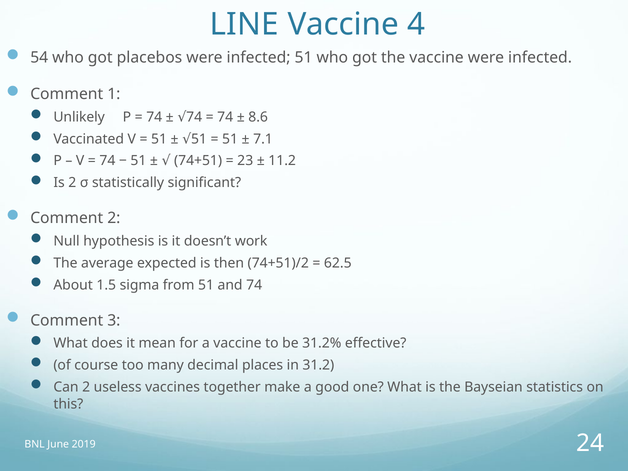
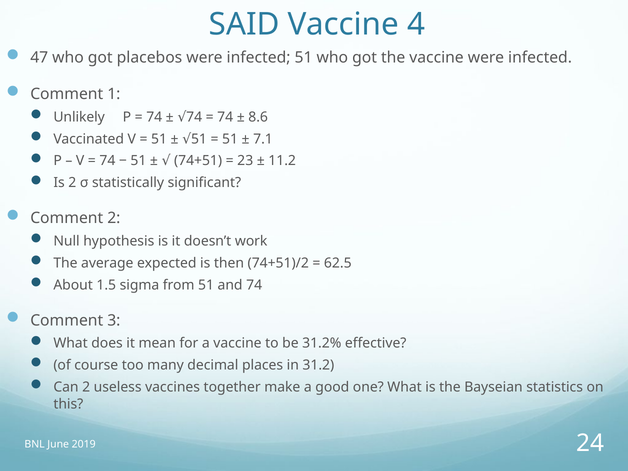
LINE: LINE -> SAID
54: 54 -> 47
